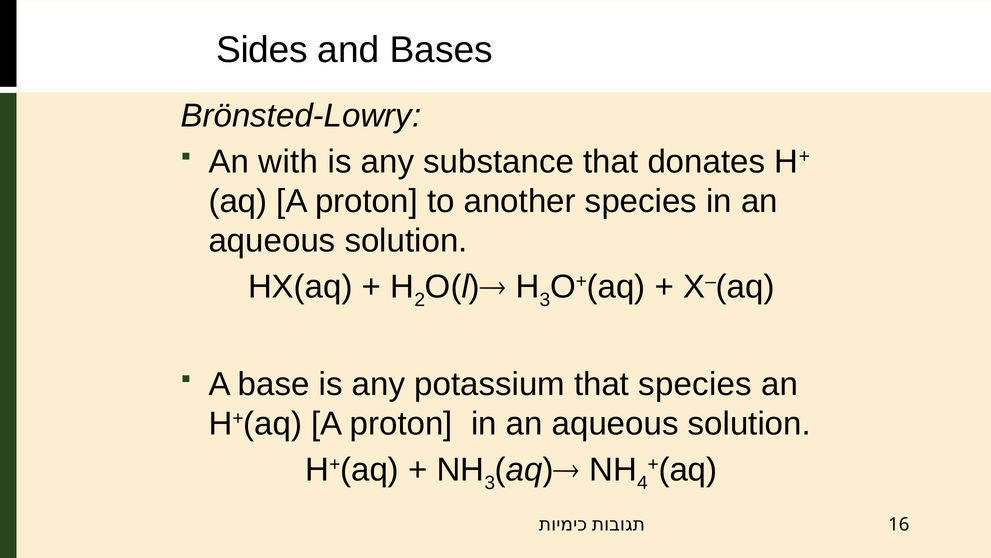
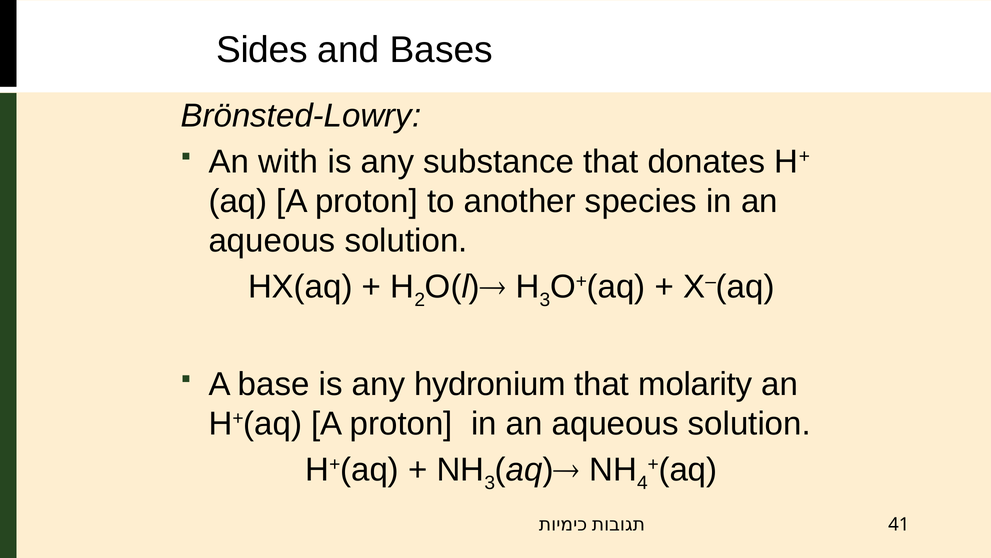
potassium: potassium -> hydronium
that species: species -> molarity
16: 16 -> 41
